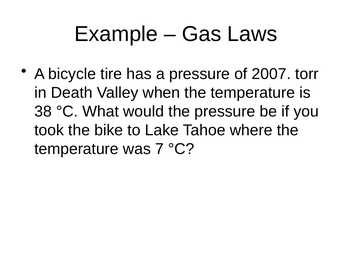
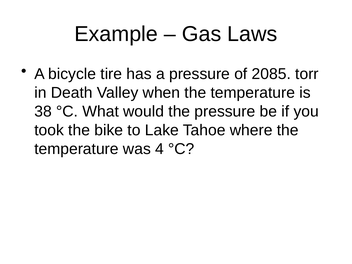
2007: 2007 -> 2085
7: 7 -> 4
